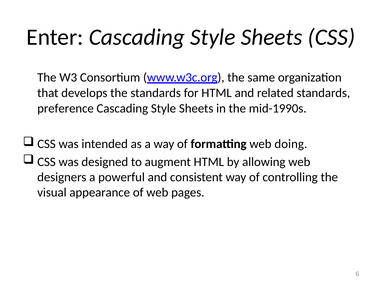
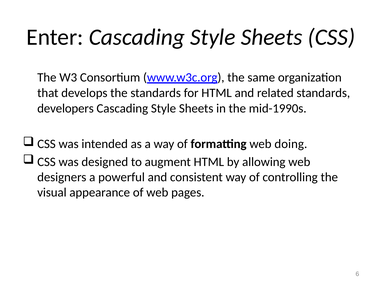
preference: preference -> developers
